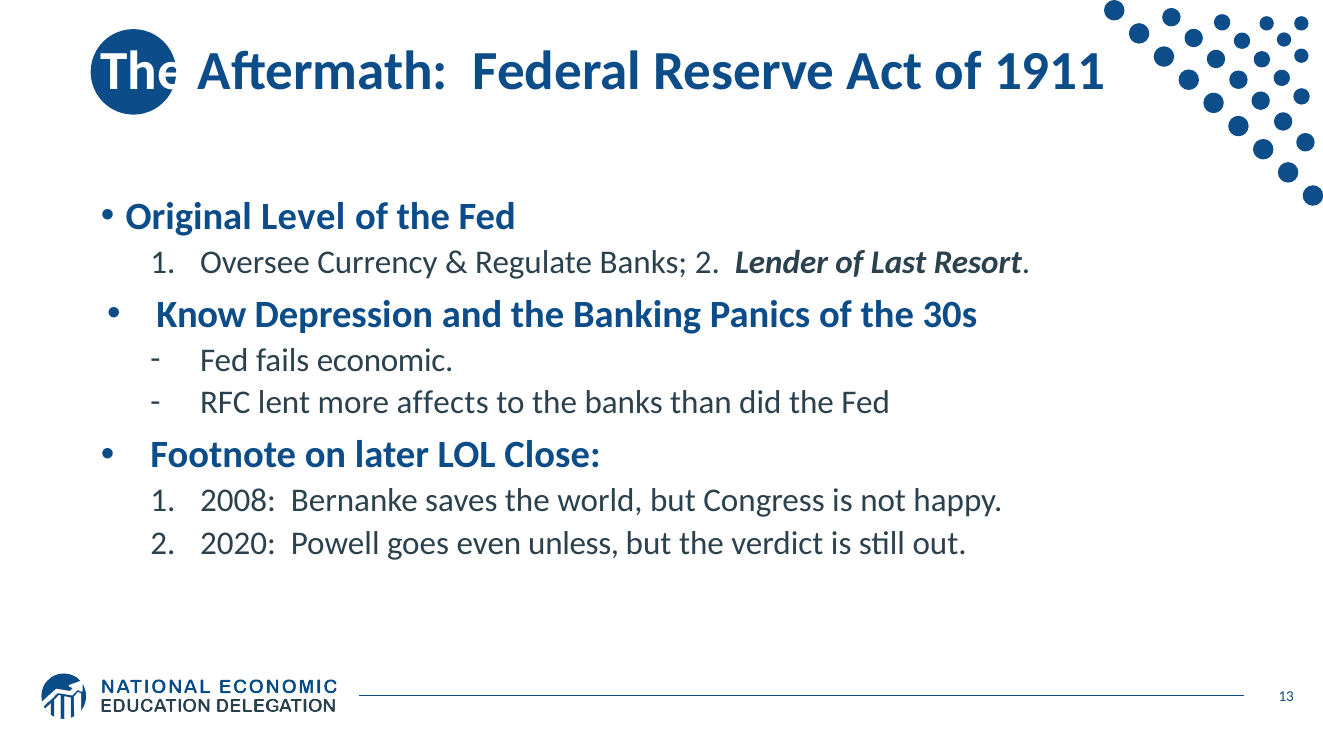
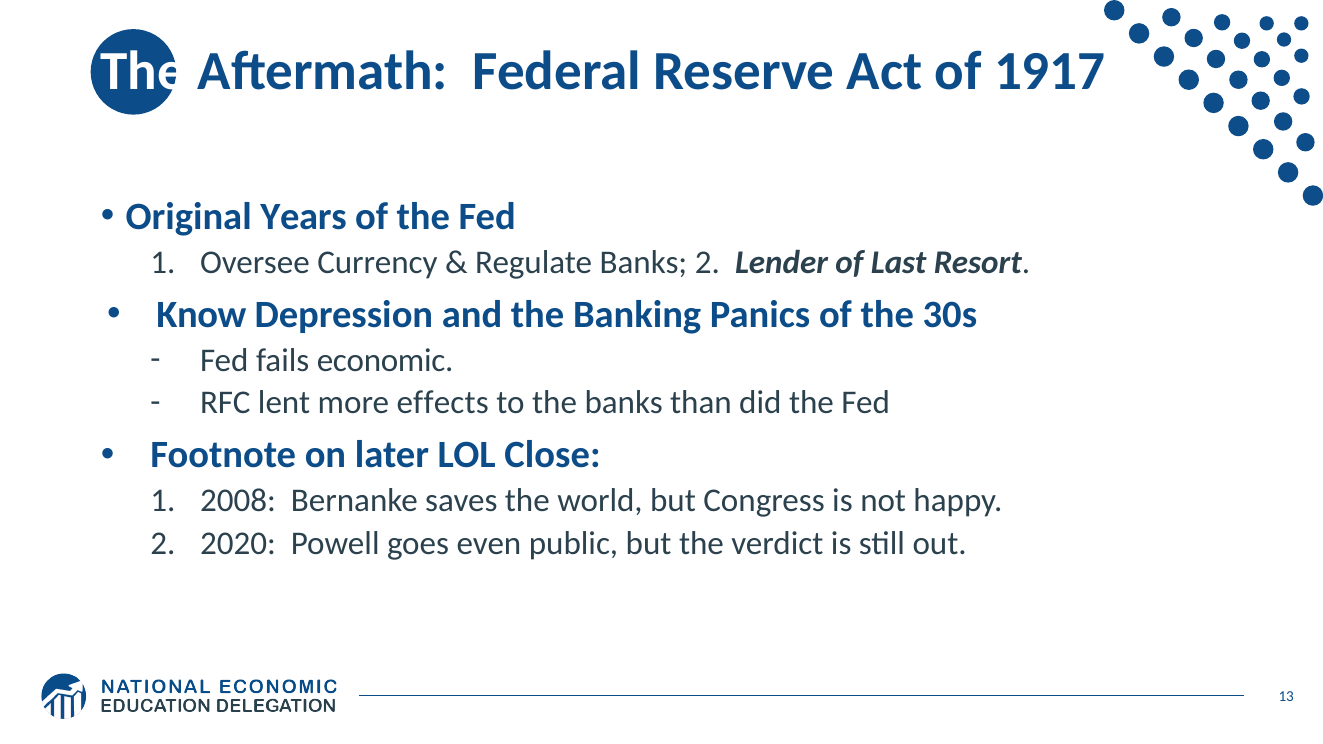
1911: 1911 -> 1917
Level: Level -> Years
affects: affects -> effects
unless: unless -> public
